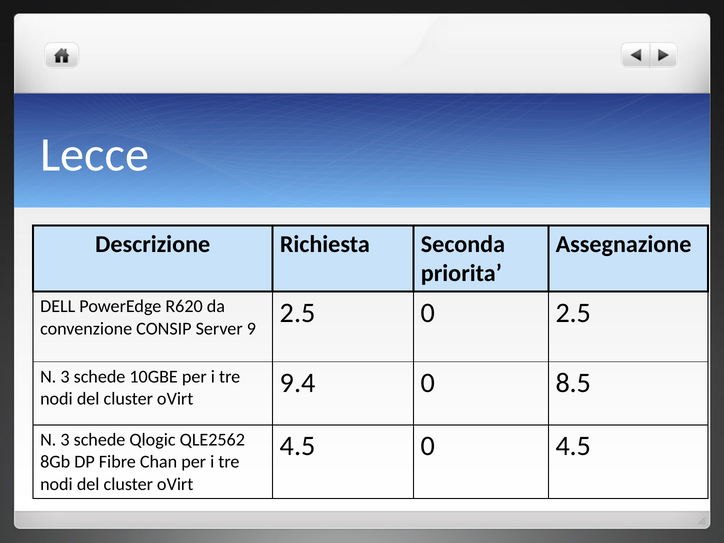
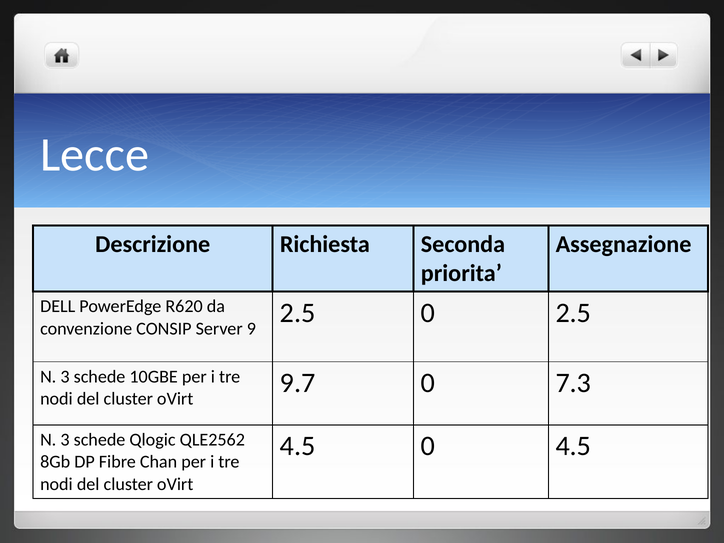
9.4: 9.4 -> 9.7
8.5: 8.5 -> 7.3
